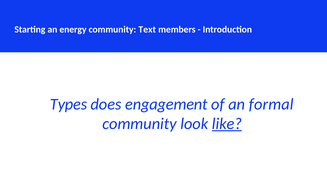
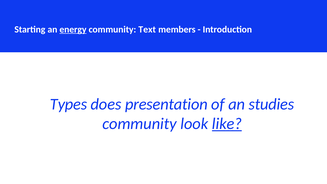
energy underline: none -> present
engagement: engagement -> presentation
formal: formal -> studies
